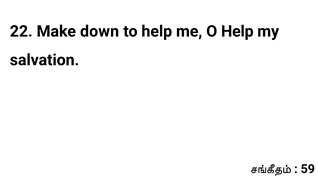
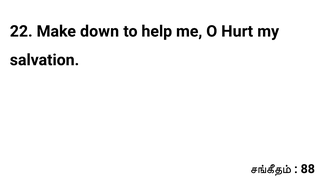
O Help: Help -> Hurt
59: 59 -> 88
